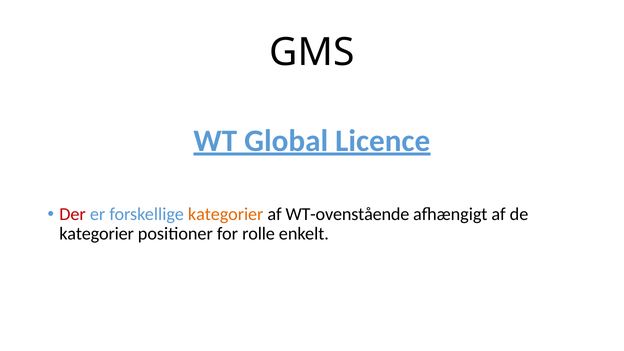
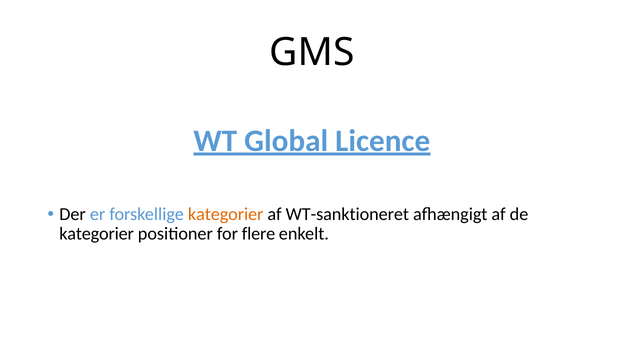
Der colour: red -> black
WT-ovenstående: WT-ovenstående -> WT-sanktioneret
rolle: rolle -> flere
